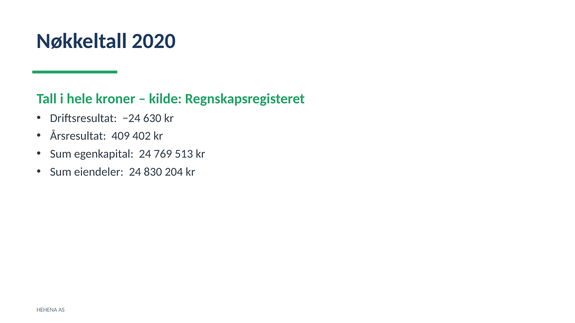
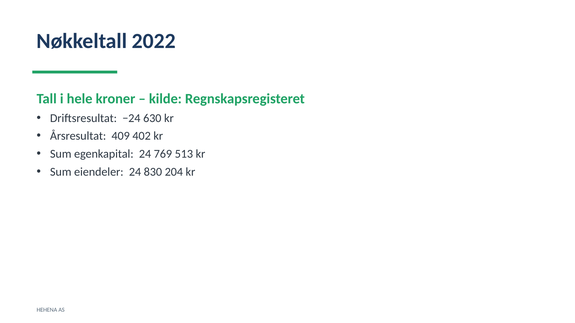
2020: 2020 -> 2022
